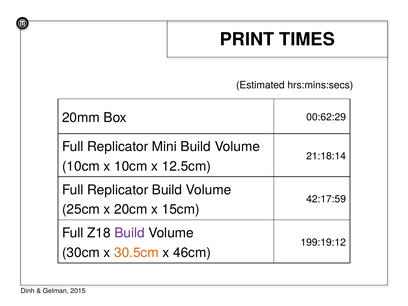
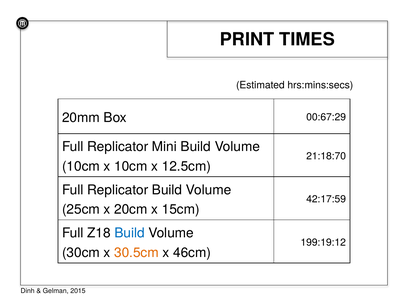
00:62:29: 00:62:29 -> 00:67:29
21:18:14: 21:18:14 -> 21:18:70
Build at (130, 233) colour: purple -> blue
